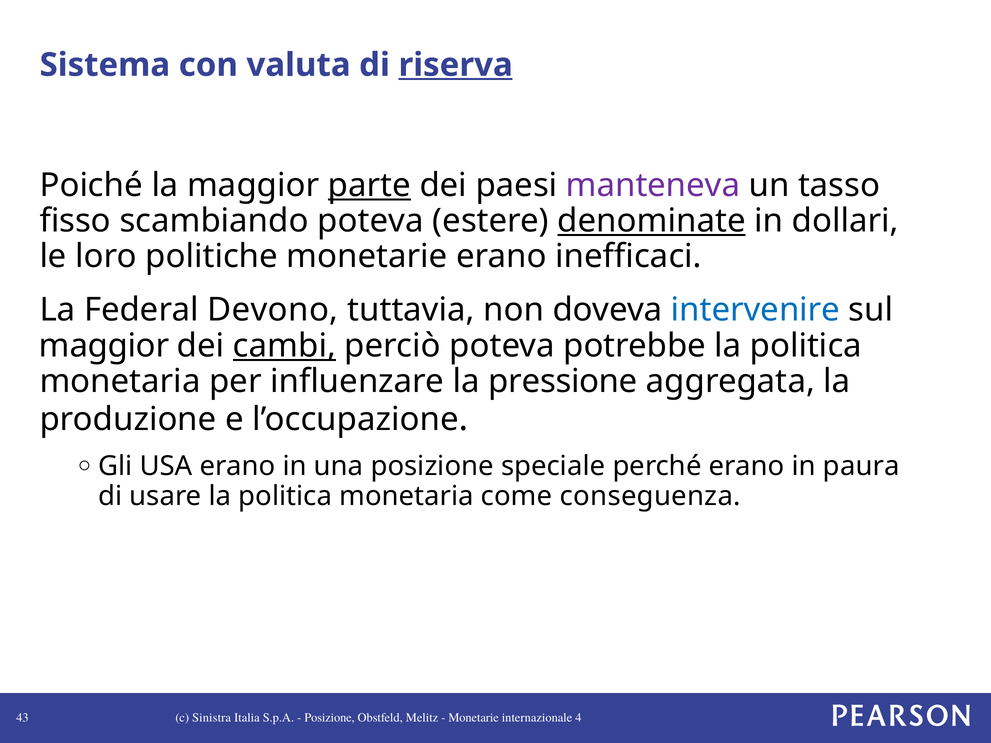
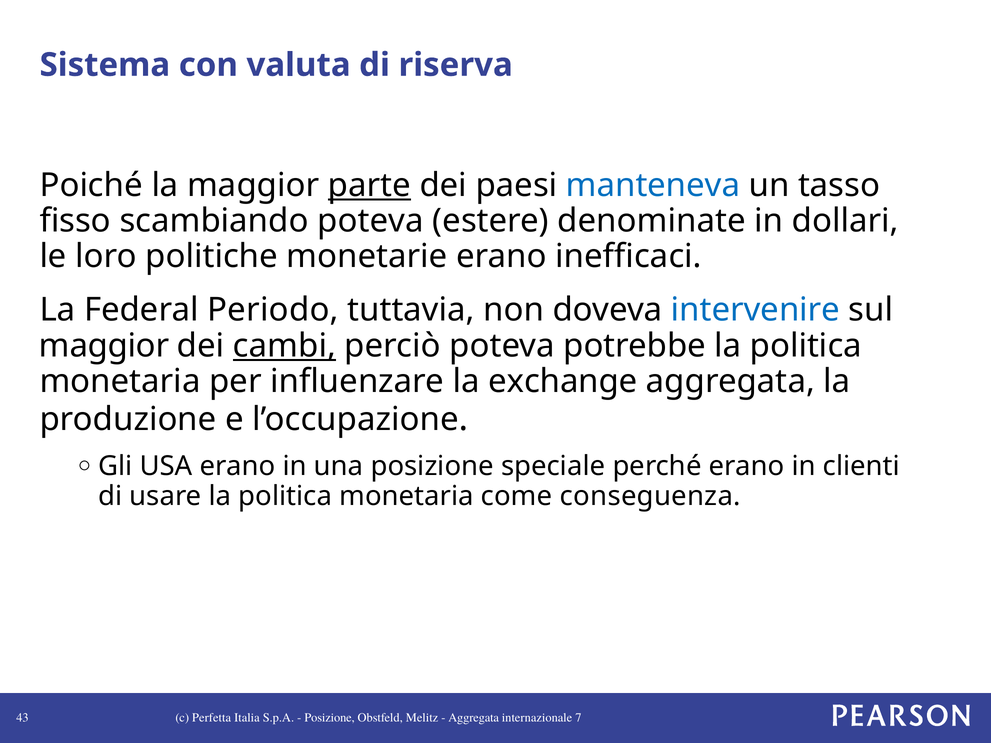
riserva underline: present -> none
manteneva colour: purple -> blue
denominate underline: present -> none
Devono: Devono -> Periodo
pressione: pressione -> exchange
paura: paura -> clienti
Sinistra: Sinistra -> Perfetta
Monetarie at (474, 718): Monetarie -> Aggregata
4: 4 -> 7
